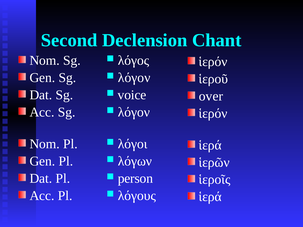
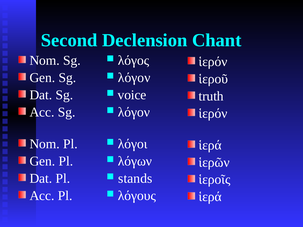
over: over -> truth
person: person -> stands
